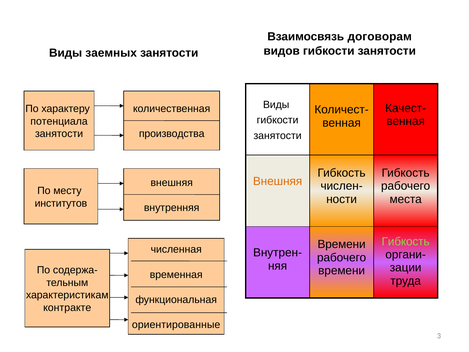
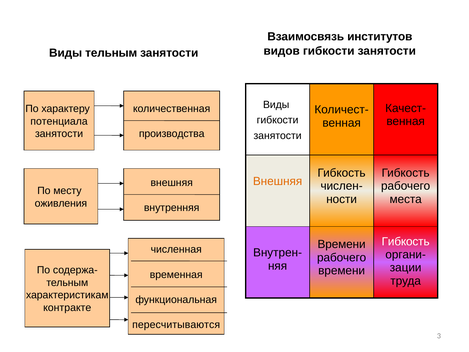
договорам: договорам -> институтов
Виды заемных: заемных -> тельным
институтов: институтов -> оживления
Гибкость at (406, 241) colour: light green -> white
ориентированные: ориентированные -> пересчитываются
